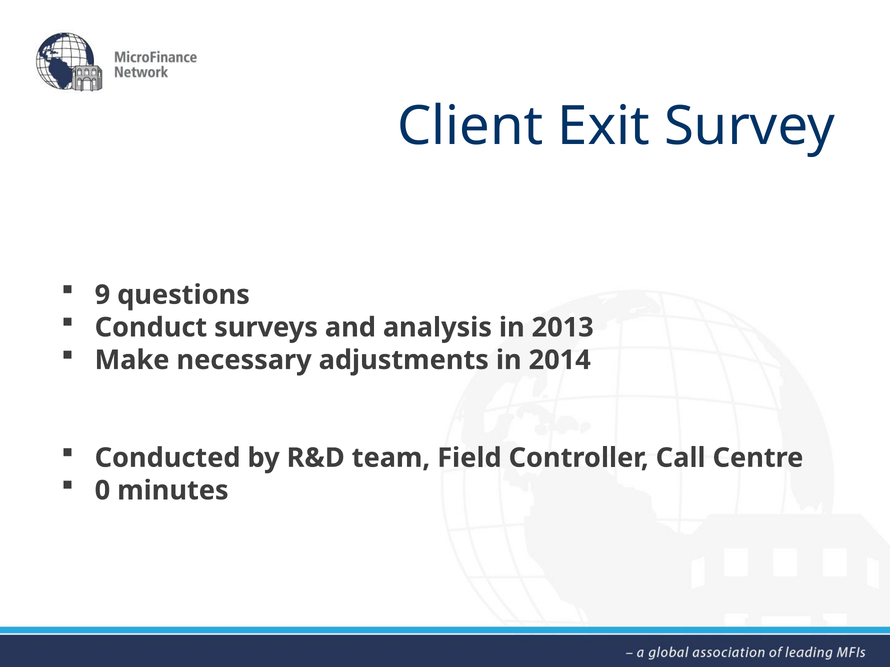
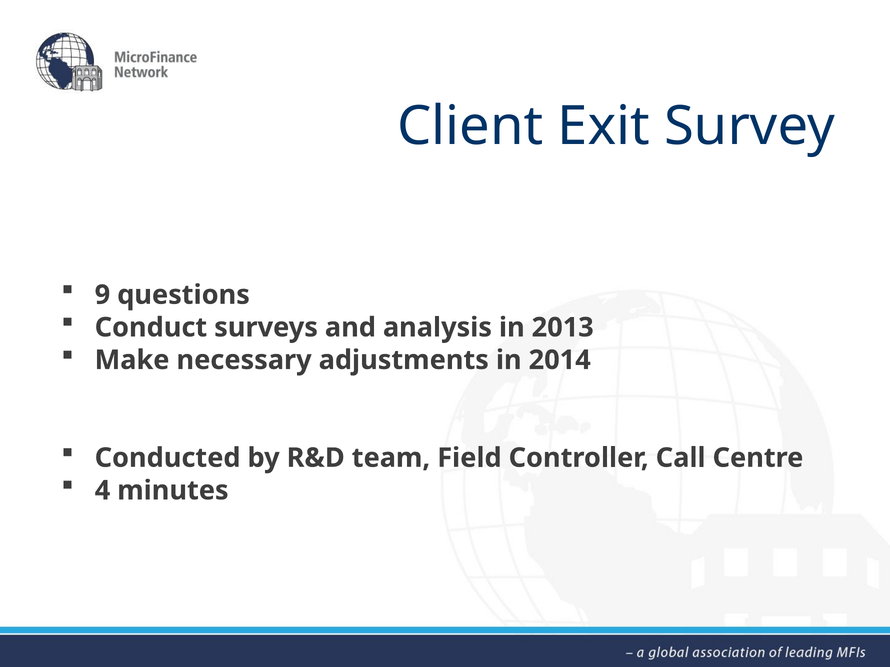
0: 0 -> 4
